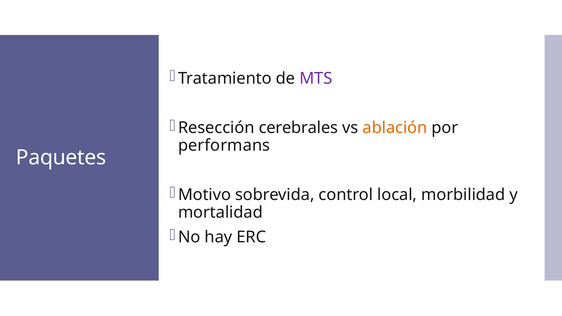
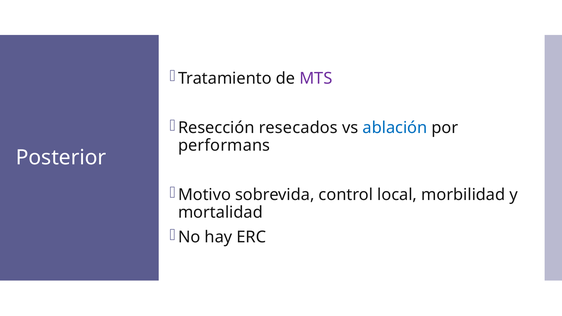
cerebrales: cerebrales -> resecados
ablación colour: orange -> blue
Paquetes: Paquetes -> Posterior
